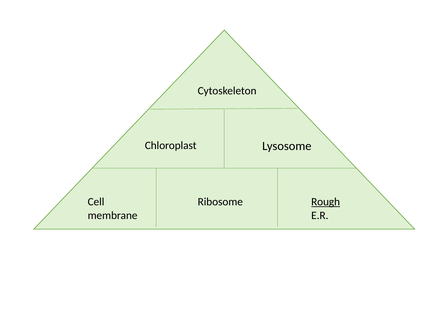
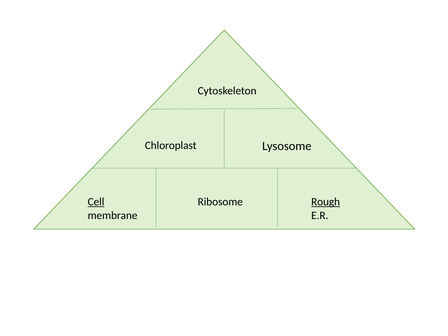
Cell underline: none -> present
